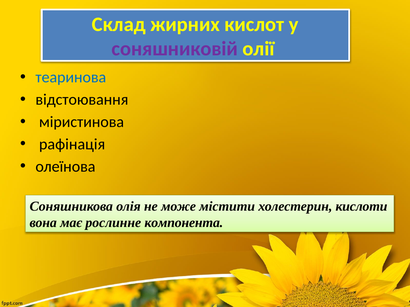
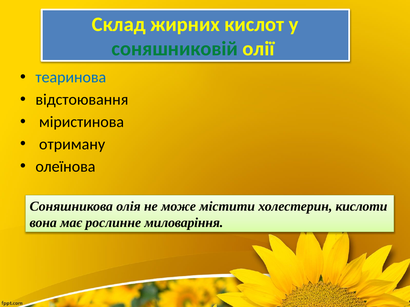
соняшниковій colour: purple -> green
рафінація: рафінація -> отриману
компонента: компонента -> миловаріння
